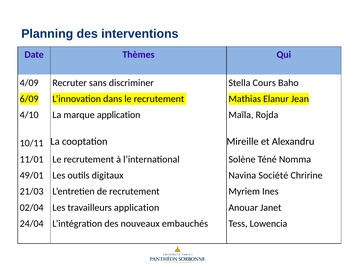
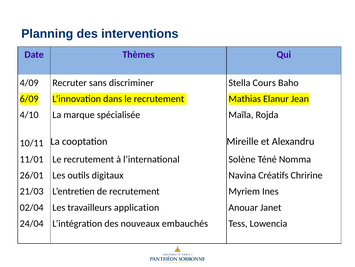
marque application: application -> spécialisée
49/01: 49/01 -> 26/01
Société: Société -> Créatifs
